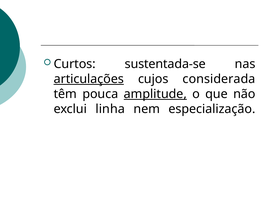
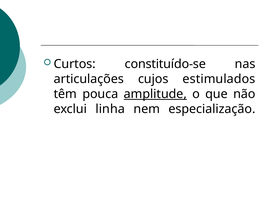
sustentada-se: sustentada-se -> constituído-se
articulações underline: present -> none
considerada: considerada -> estimulados
